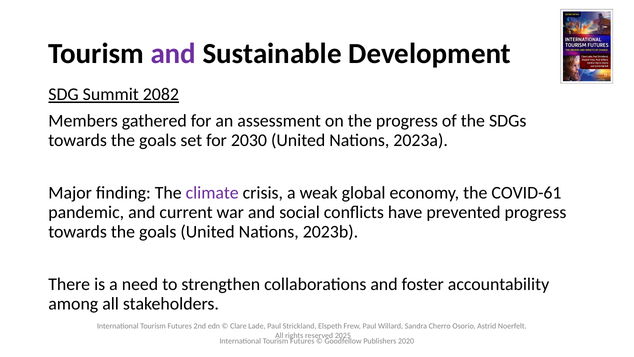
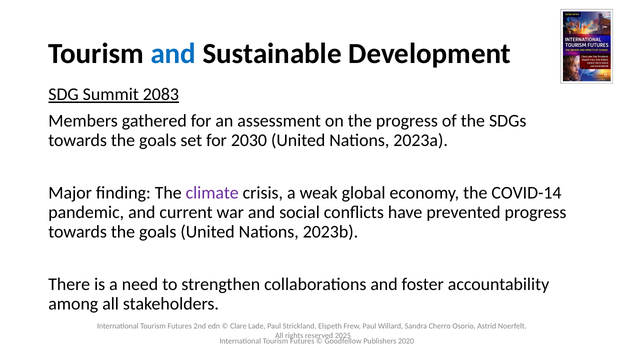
and at (173, 53) colour: purple -> blue
2082: 2082 -> 2083
COVID-61: COVID-61 -> COVID-14
